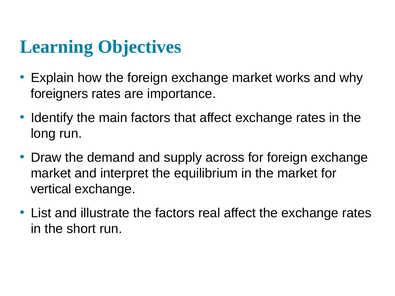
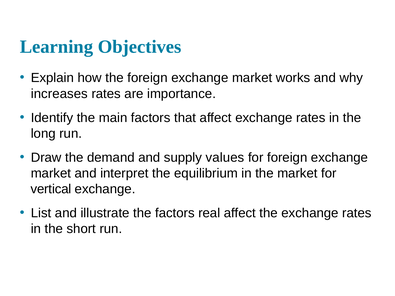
foreigners: foreigners -> increases
across: across -> values
